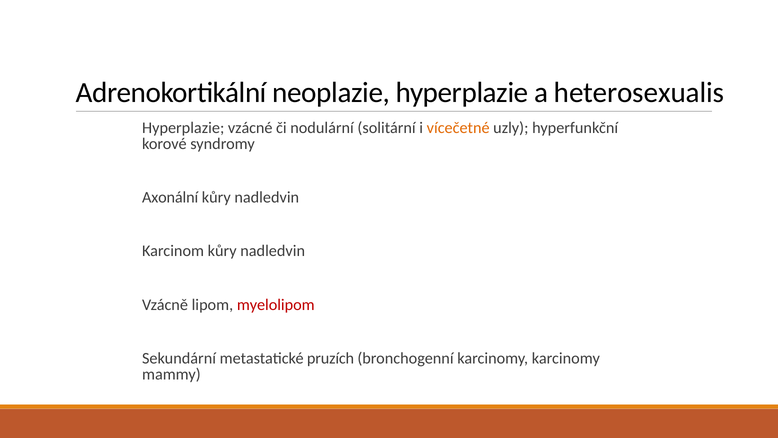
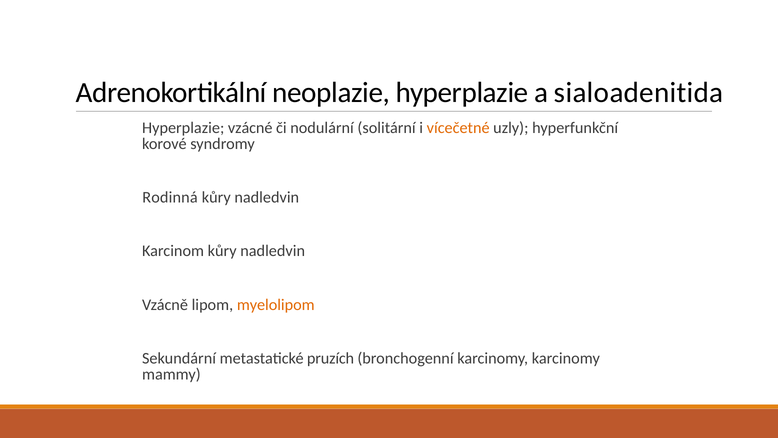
heterosexualis: heterosexualis -> sialoadenitida
Axonální: Axonální -> Rodinná
myelolipom colour: red -> orange
